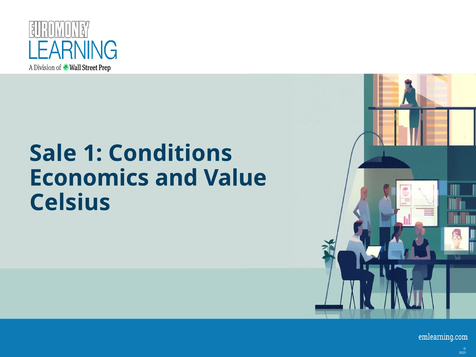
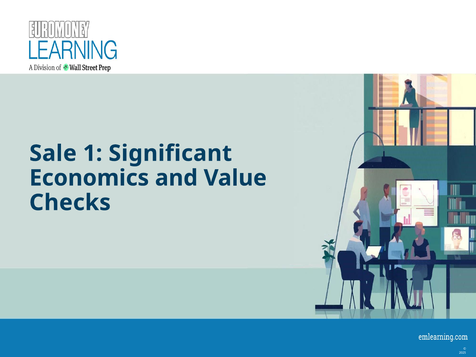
Conditions: Conditions -> Significant
Celsius: Celsius -> Checks
